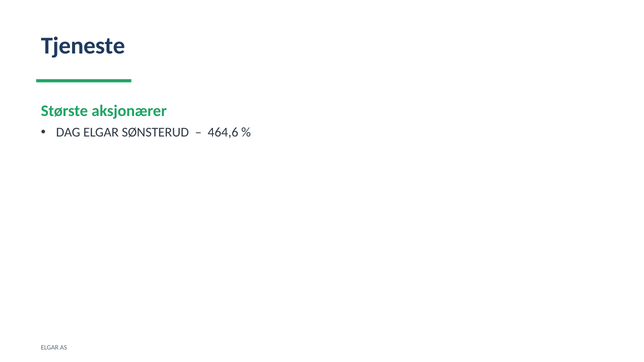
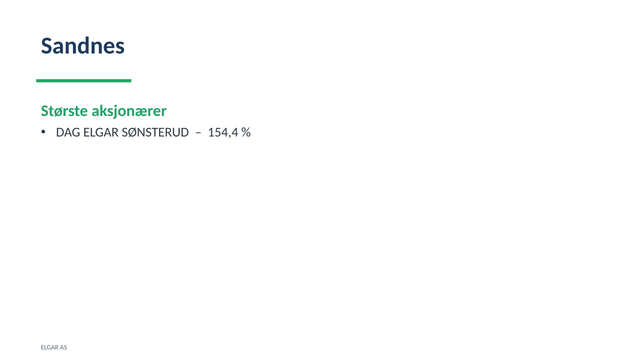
Tjeneste: Tjeneste -> Sandnes
464,6: 464,6 -> 154,4
